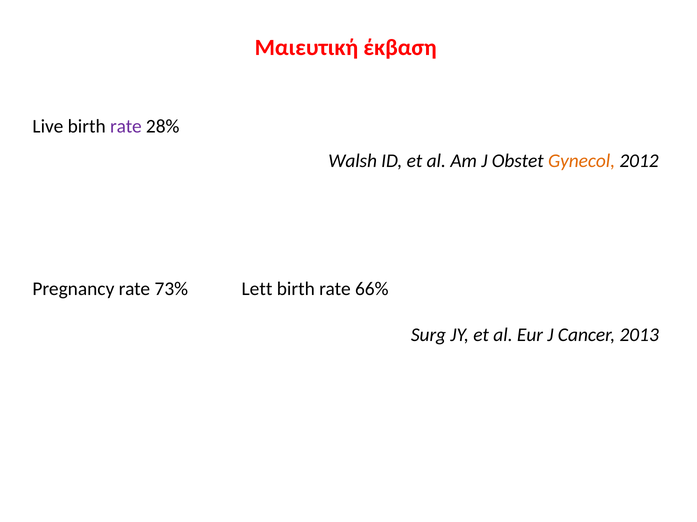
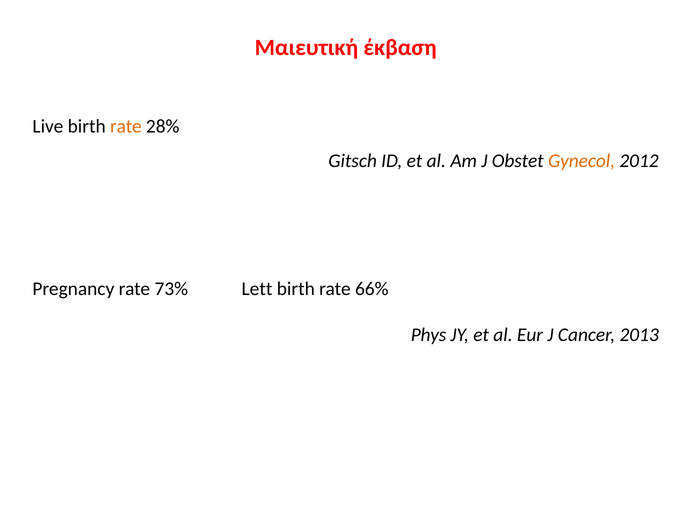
rate at (126, 126) colour: purple -> orange
Walsh: Walsh -> Gitsch
Surg: Surg -> Phys
